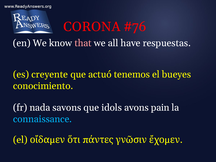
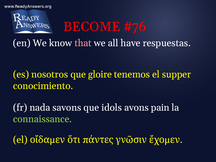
CORONA: CORONA -> BECOME
creyente: creyente -> nosotros
actuó: actuó -> gloire
bueyes: bueyes -> supper
connaissance colour: light blue -> light green
